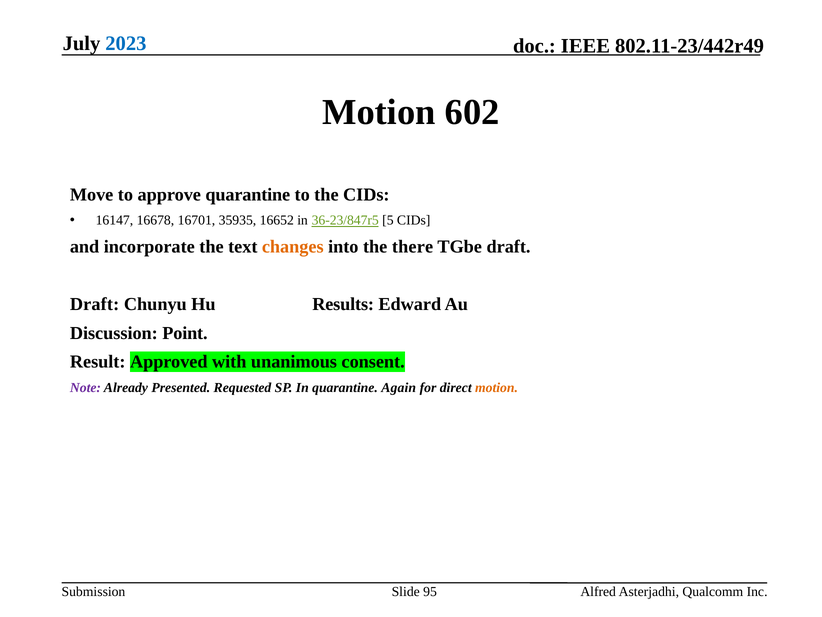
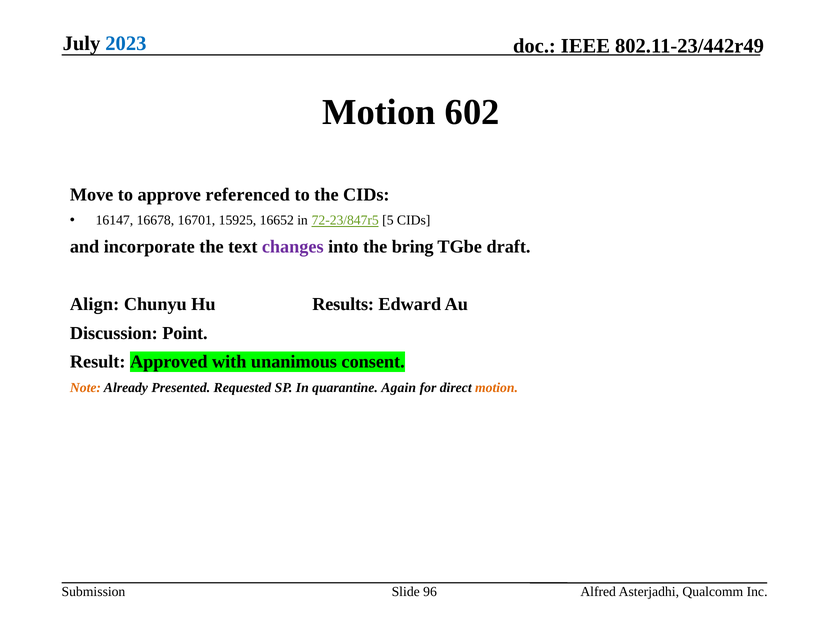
approve quarantine: quarantine -> referenced
35935: 35935 -> 15925
36-23/847r5: 36-23/847r5 -> 72-23/847r5
changes colour: orange -> purple
there: there -> bring
Draft at (95, 304): Draft -> Align
Note colour: purple -> orange
95: 95 -> 96
